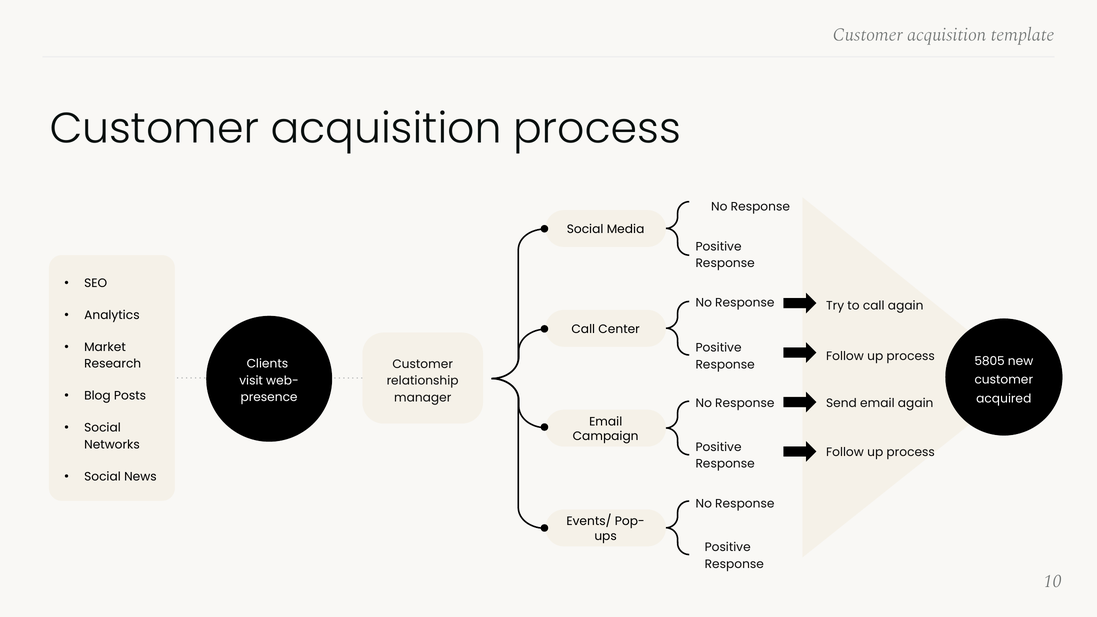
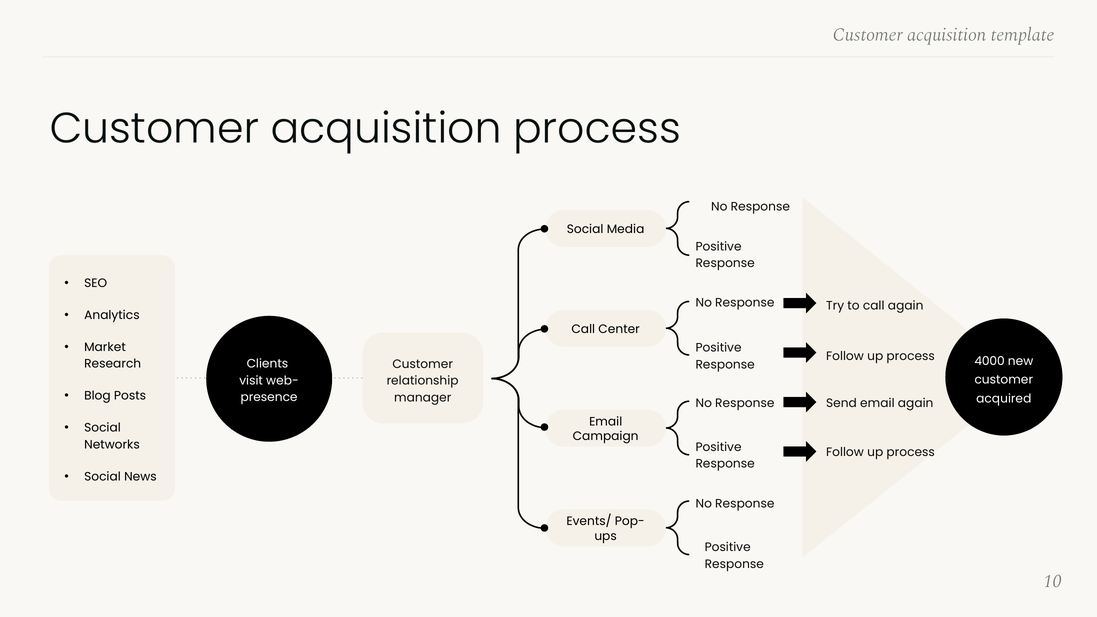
5805: 5805 -> 4000
